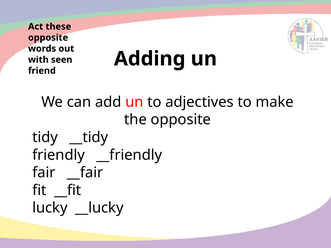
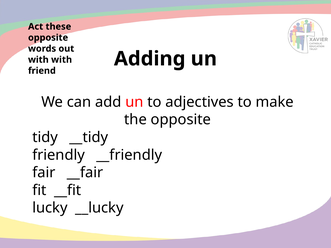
with seen: seen -> with
